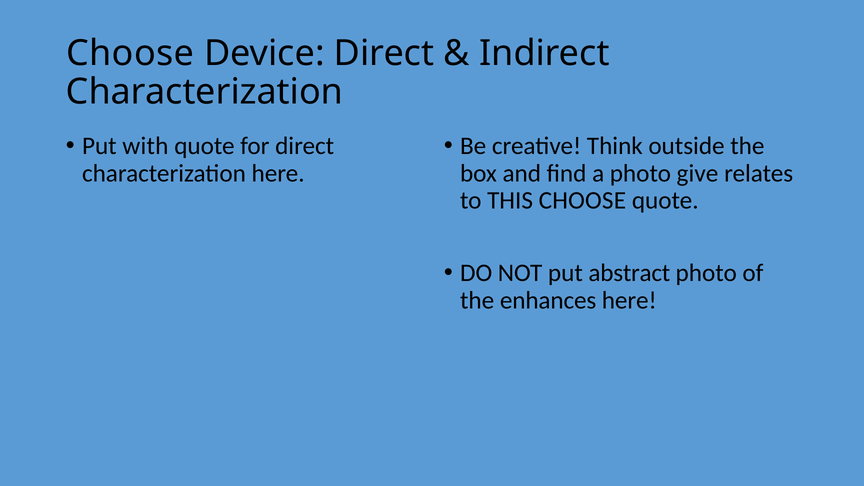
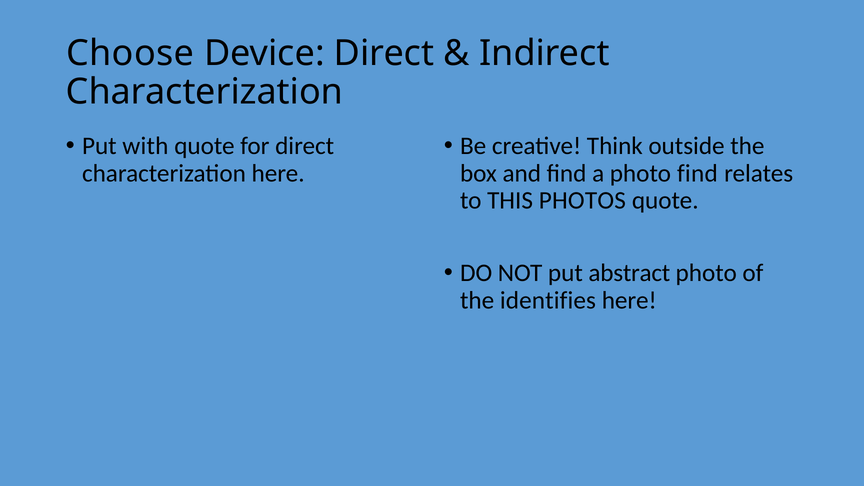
photo give: give -> find
THIS CHOOSE: CHOOSE -> PHOTOS
enhances: enhances -> identifies
